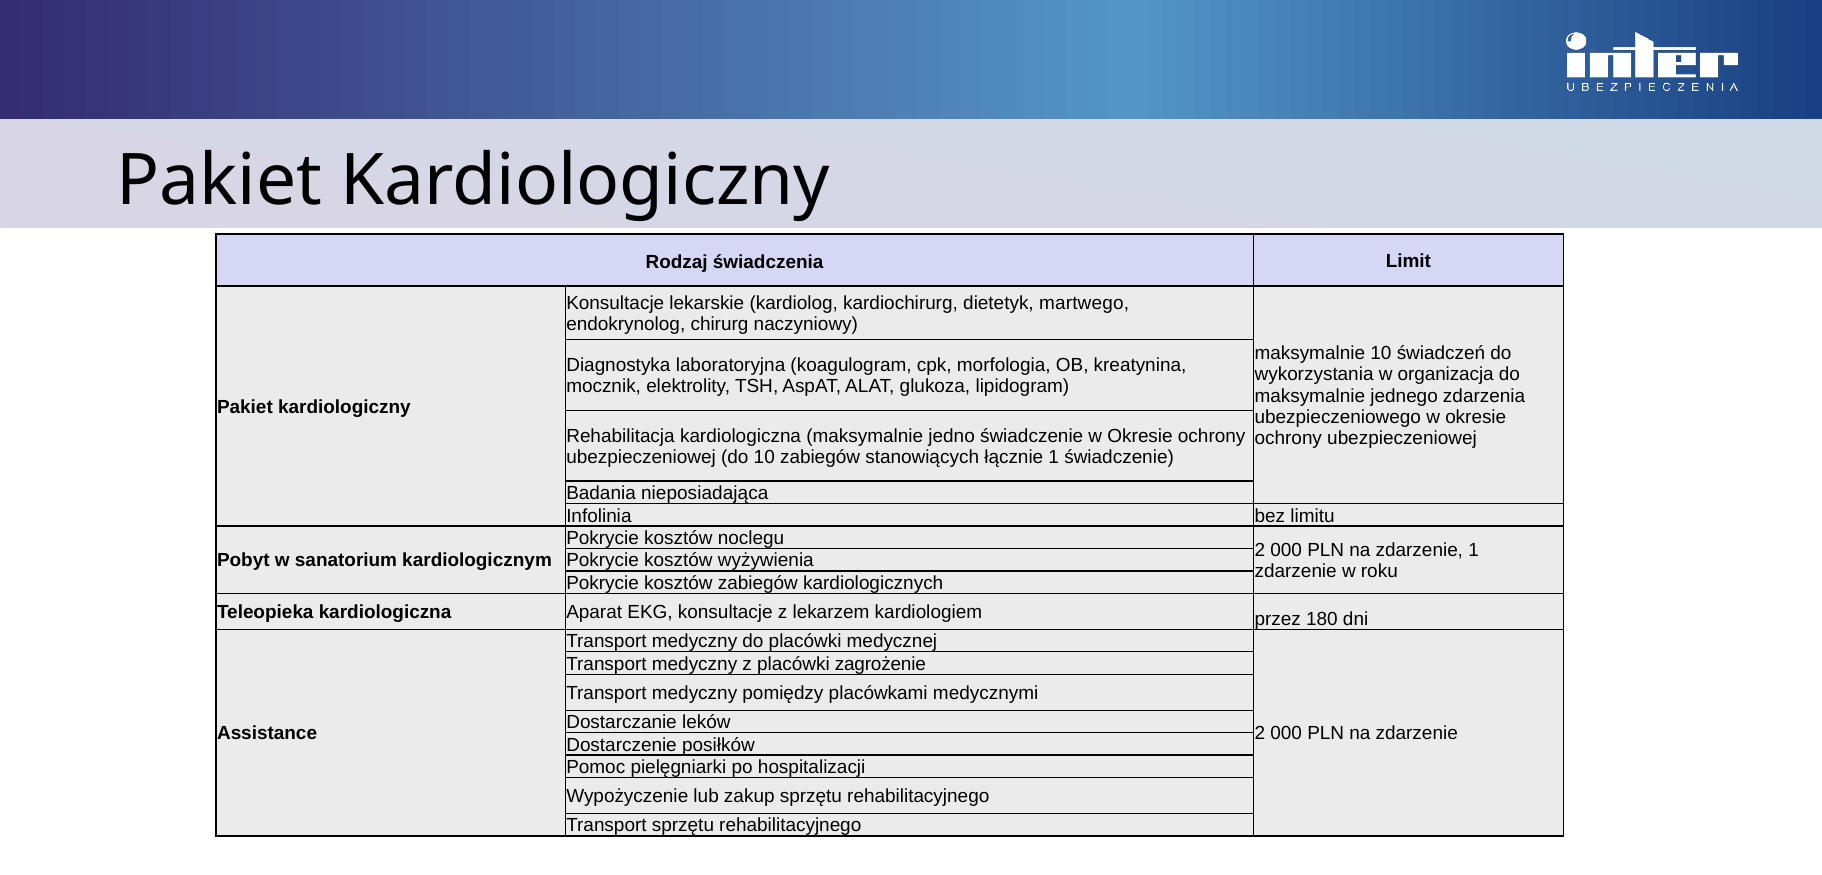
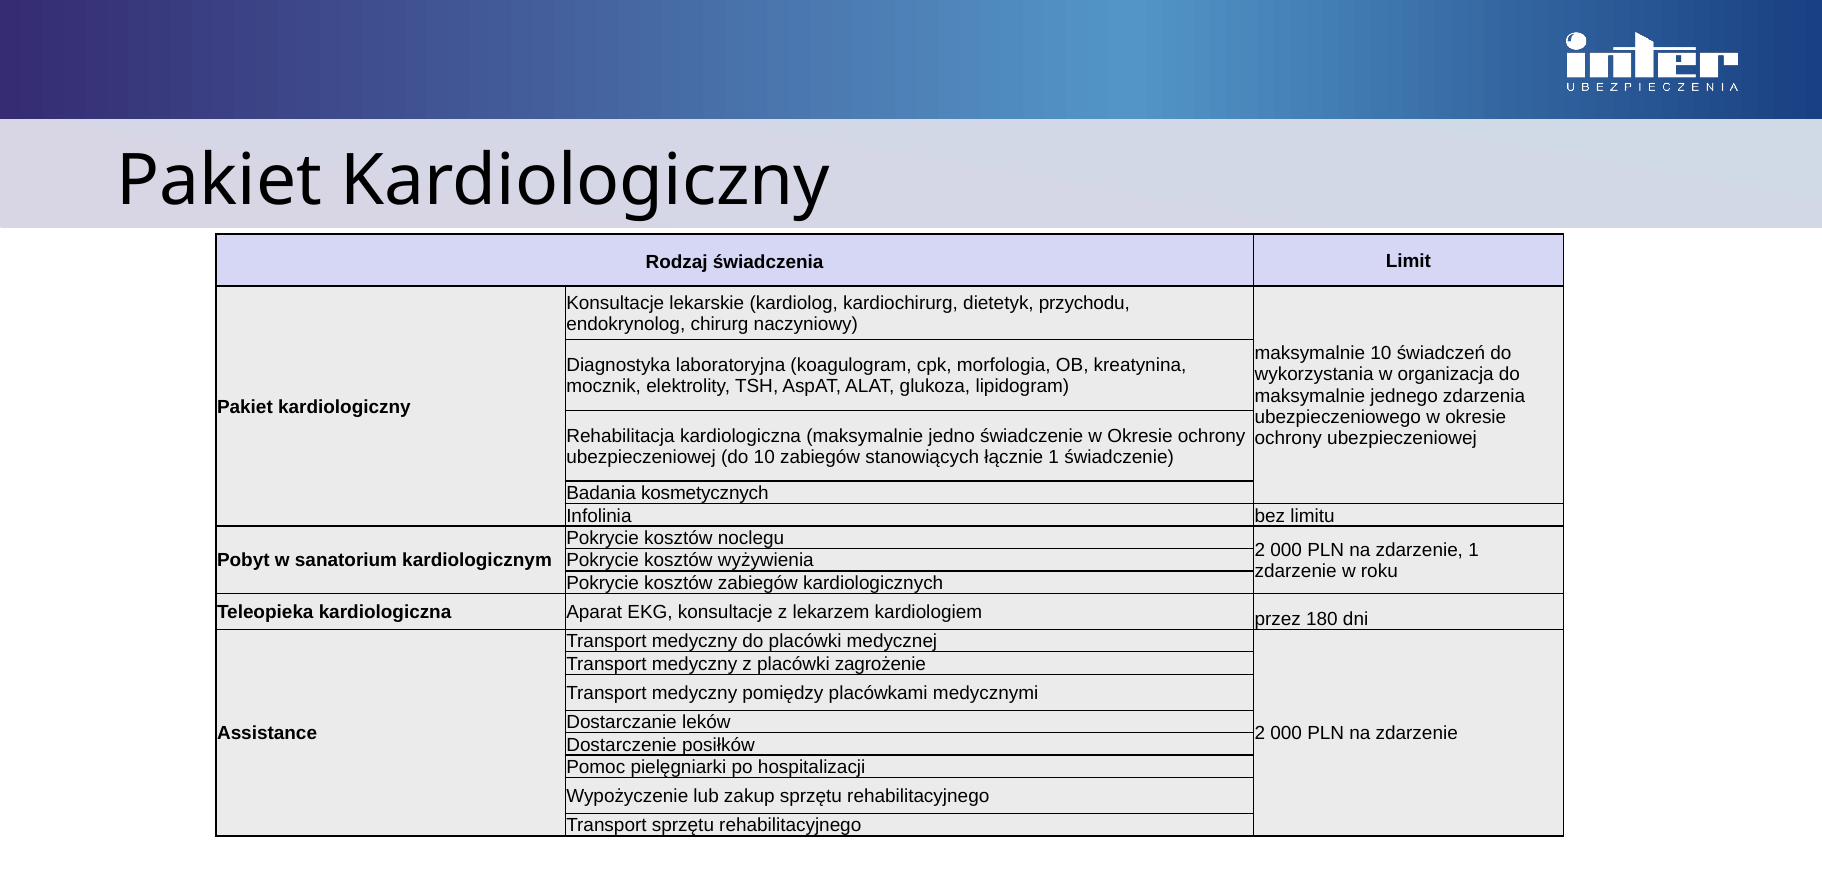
martwego: martwego -> przychodu
nieposiadająca: nieposiadająca -> kosmetycznych
